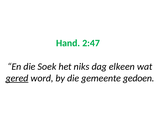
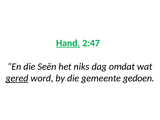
Hand underline: none -> present
Soek: Soek -> Seën
elkeen: elkeen -> omdat
